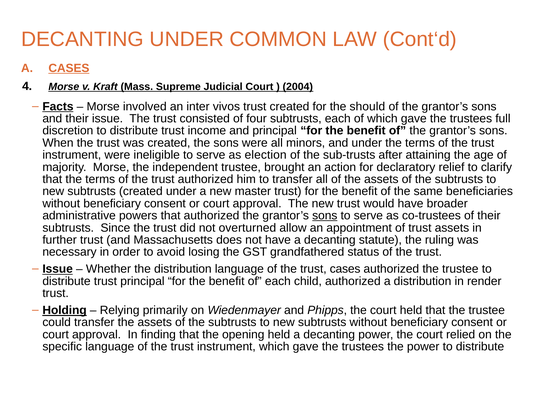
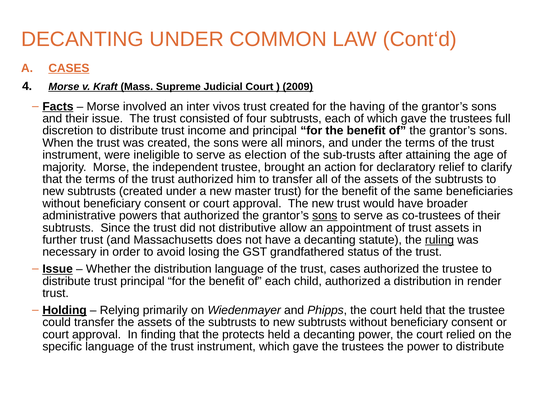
2004: 2004 -> 2009
should: should -> having
overturned: overturned -> distributive
ruling underline: none -> present
opening: opening -> protects
